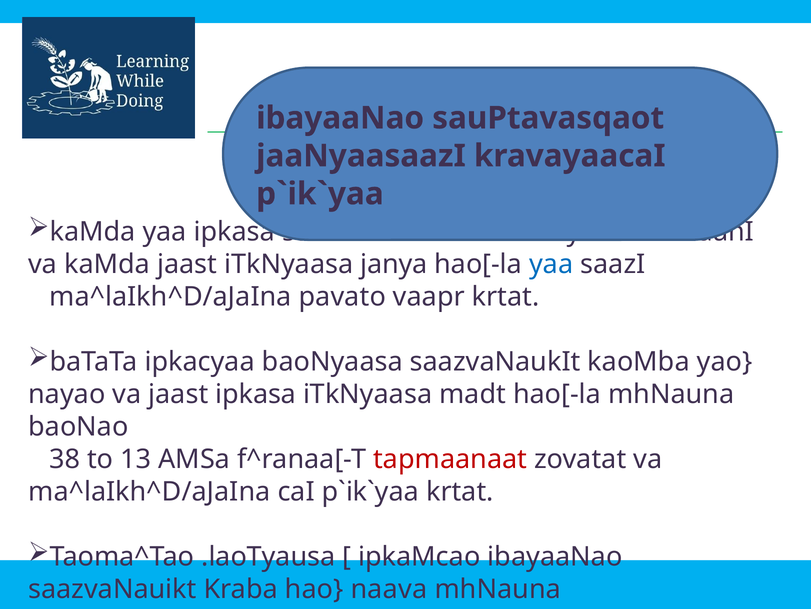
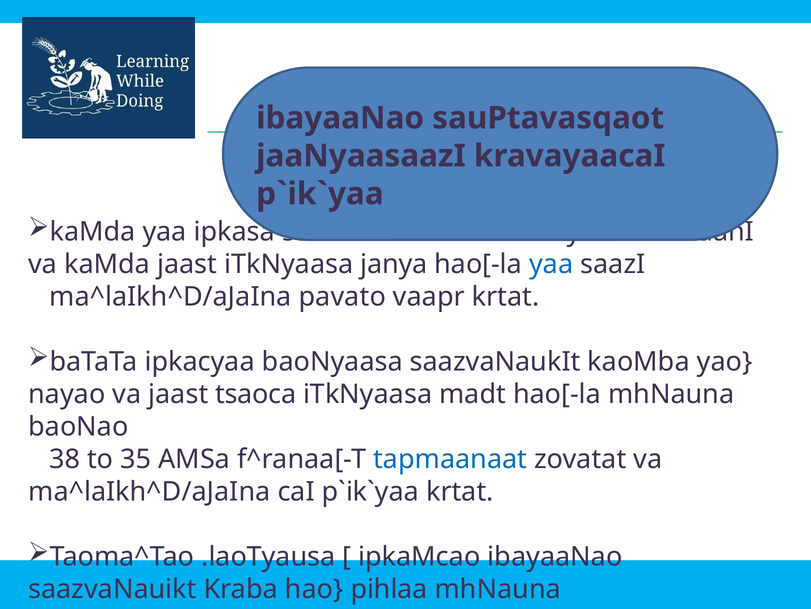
jaast ipkasa: ipkasa -> tsaoca
13: 13 -> 35
tapmaanaat colour: red -> blue
naava: naava -> pihlaa
